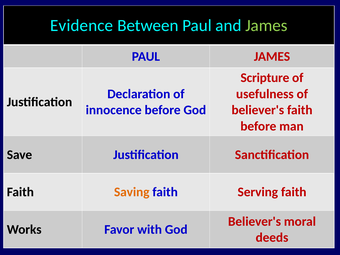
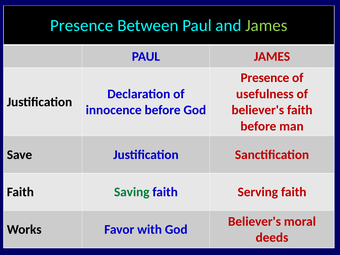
Evidence at (82, 25): Evidence -> Presence
Scripture at (265, 78): Scripture -> Presence
Saving colour: orange -> green
